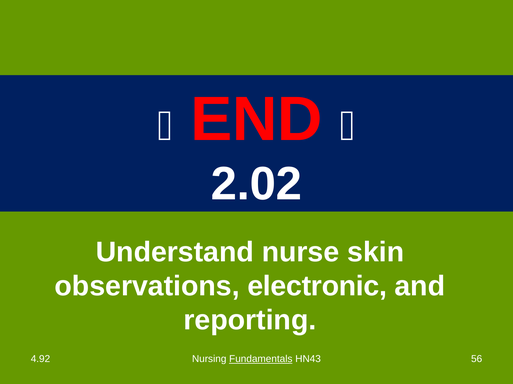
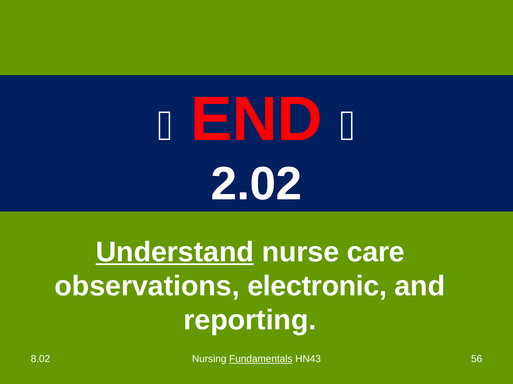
Understand underline: none -> present
skin: skin -> care
4.92: 4.92 -> 8.02
